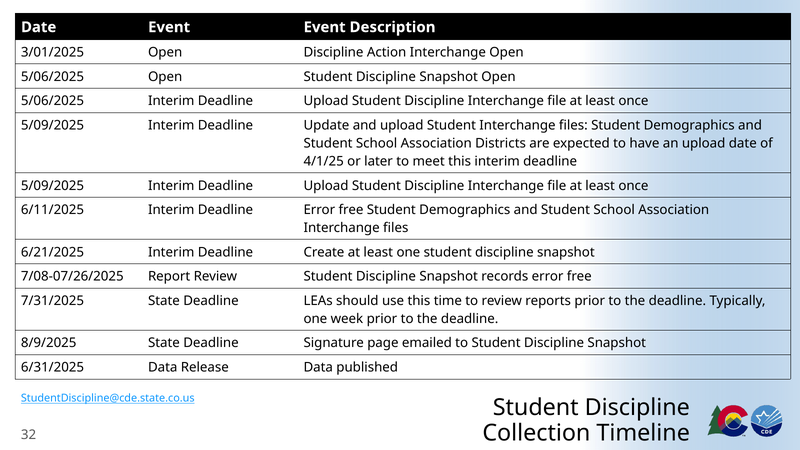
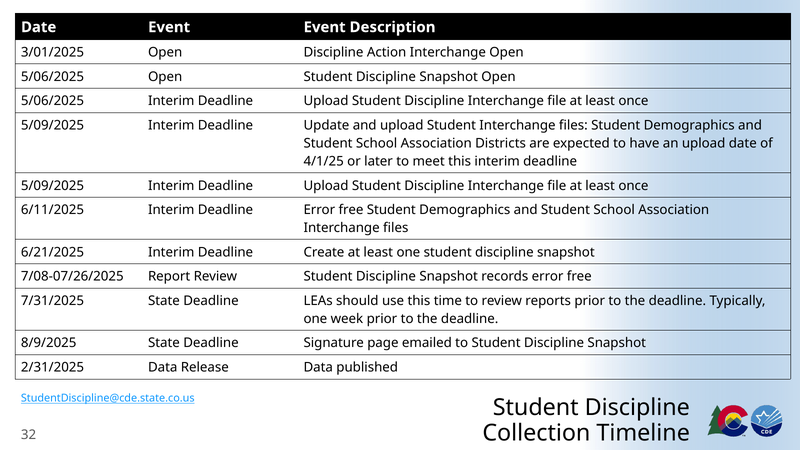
6/31/2025: 6/31/2025 -> 2/31/2025
